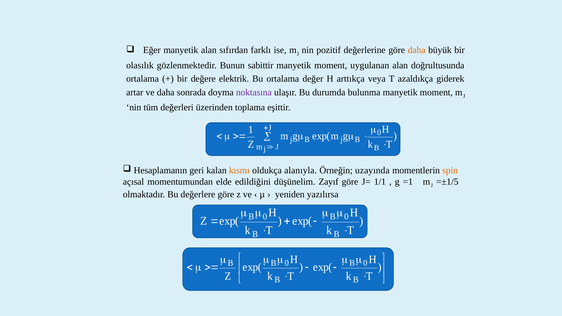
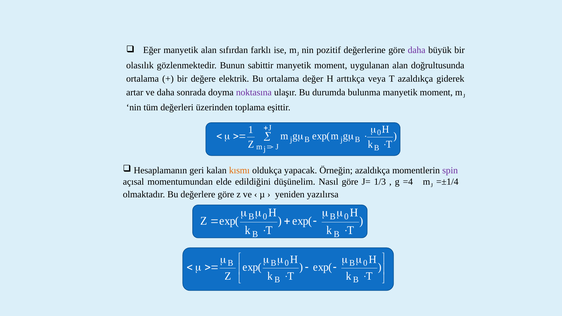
daha at (417, 50) colour: orange -> purple
alanıyla: alanıyla -> yapacak
Örneğin uzayında: uzayında -> azaldıkça
spin colour: orange -> purple
Zayıf: Zayıf -> Nasıl
1/1: 1/1 -> 1/3
=1: =1 -> =4
=±1/5: =±1/5 -> =±1/4
